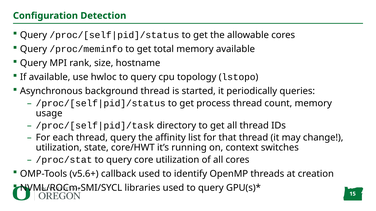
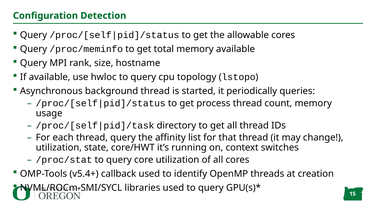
v5.6+: v5.6+ -> v5.4+
